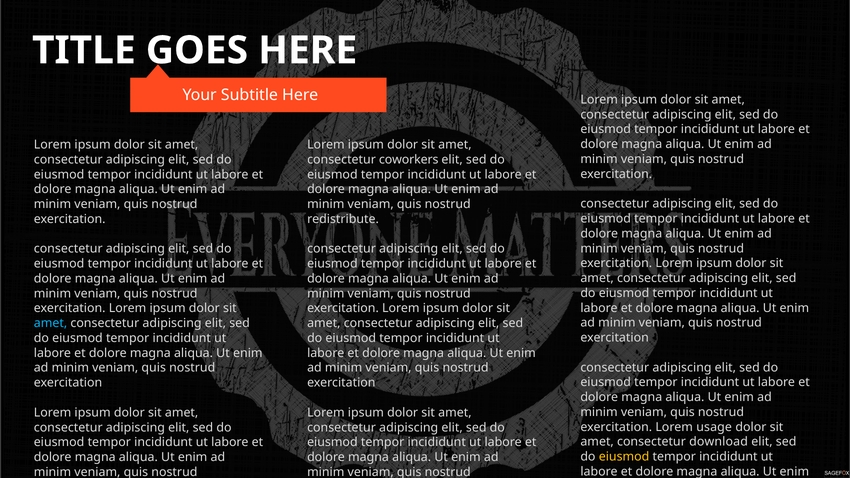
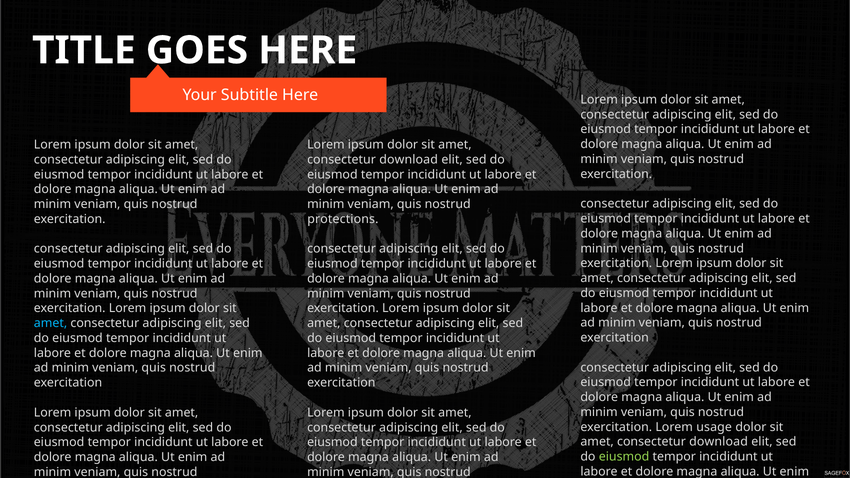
coworkers at (409, 160): coworkers -> download
redistribute: redistribute -> protections
eiusmod at (624, 457) colour: yellow -> light green
